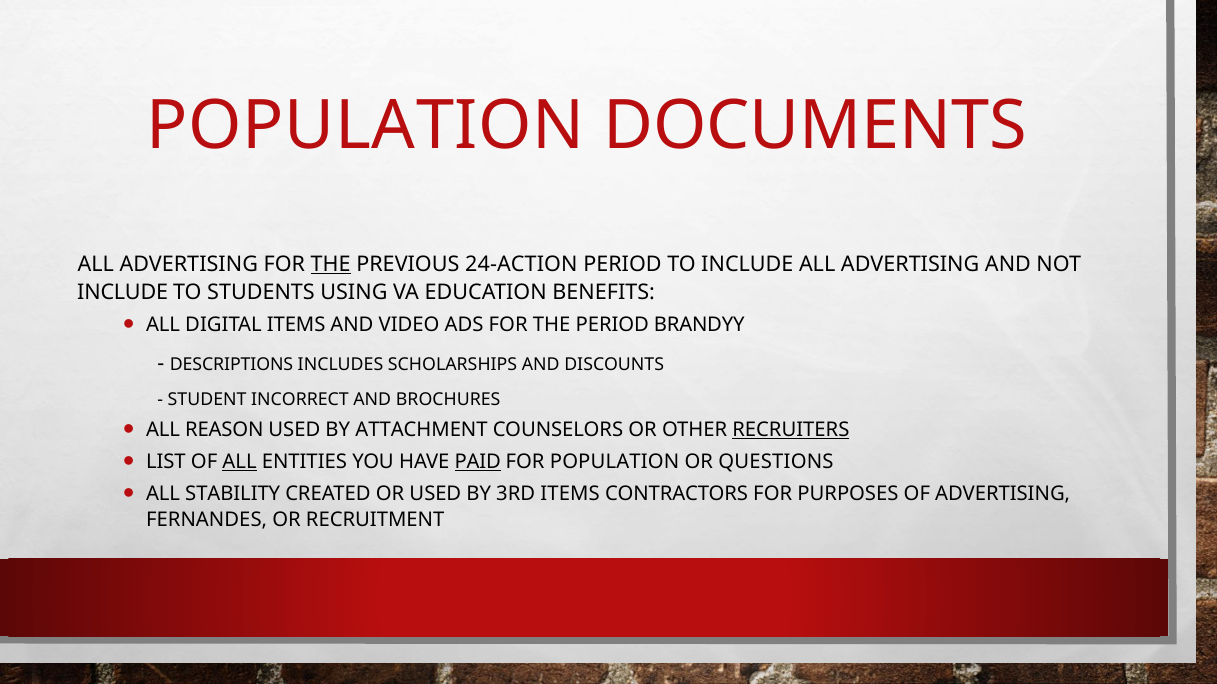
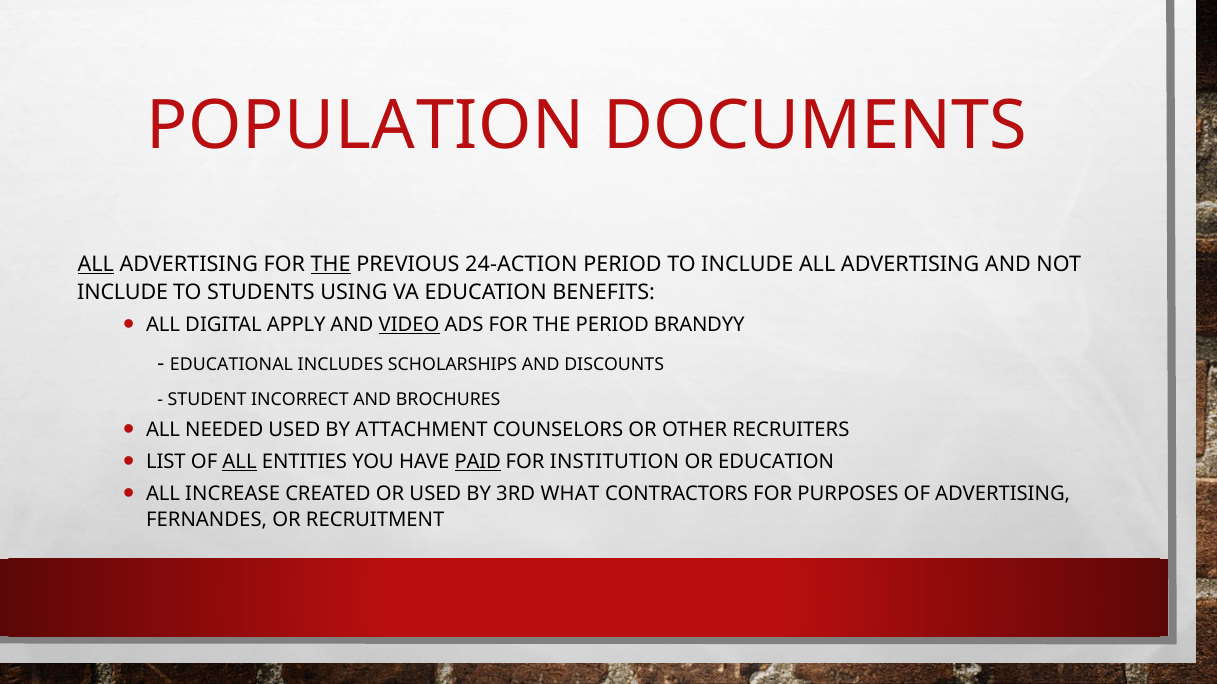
ALL at (96, 264) underline: none -> present
DIGITAL ITEMS: ITEMS -> APPLY
VIDEO underline: none -> present
DESCRIPTIONS: DESCRIPTIONS -> EDUCATIONAL
REASON: REASON -> NEEDED
RECRUITERS underline: present -> none
FOR POPULATION: POPULATION -> INSTITUTION
OR QUESTIONS: QUESTIONS -> EDUCATION
STABILITY: STABILITY -> INCREASE
3RD ITEMS: ITEMS -> WHAT
